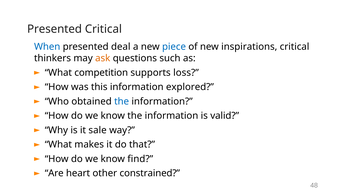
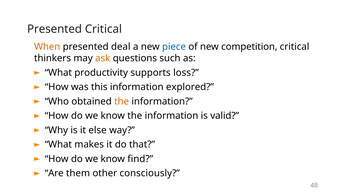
When colour: blue -> orange
inspirations: inspirations -> competition
competition: competition -> productivity
the at (122, 101) colour: blue -> orange
sale: sale -> else
heart: heart -> them
constrained: constrained -> consciously
